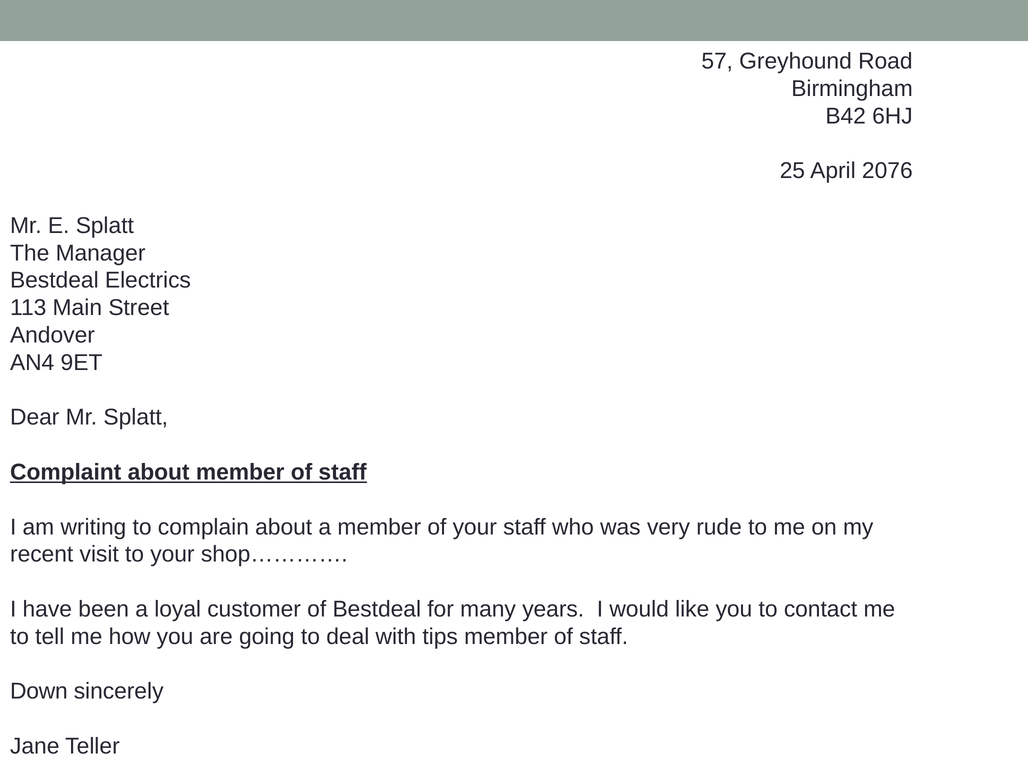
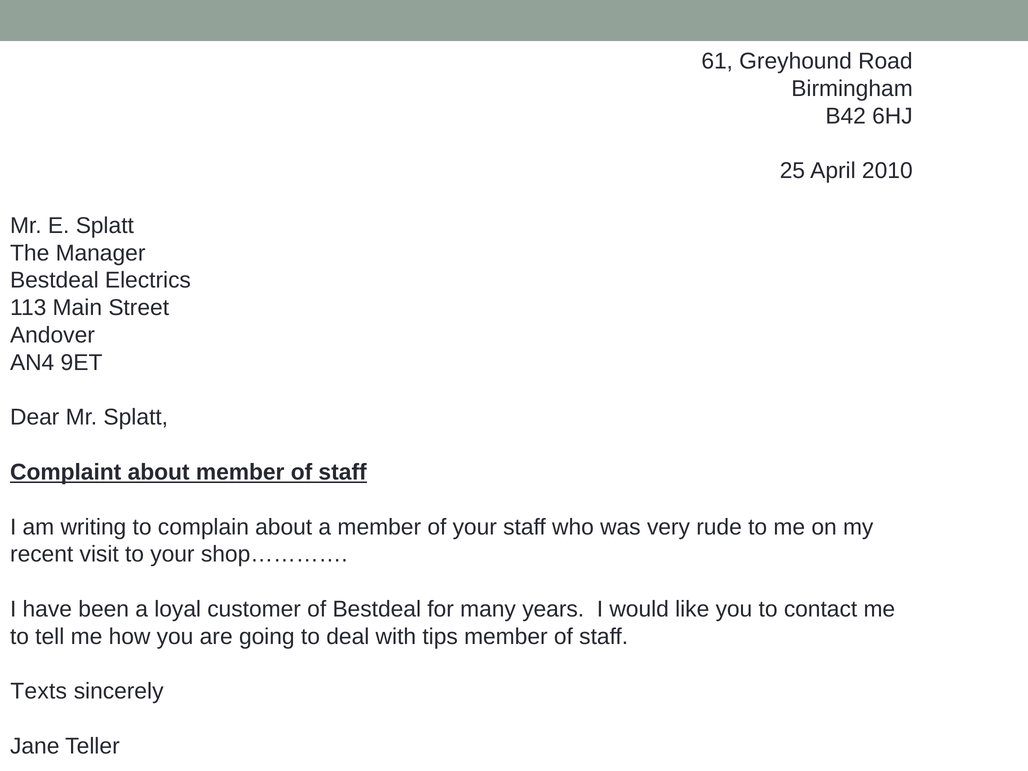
57: 57 -> 61
2076: 2076 -> 2010
Down: Down -> Texts
